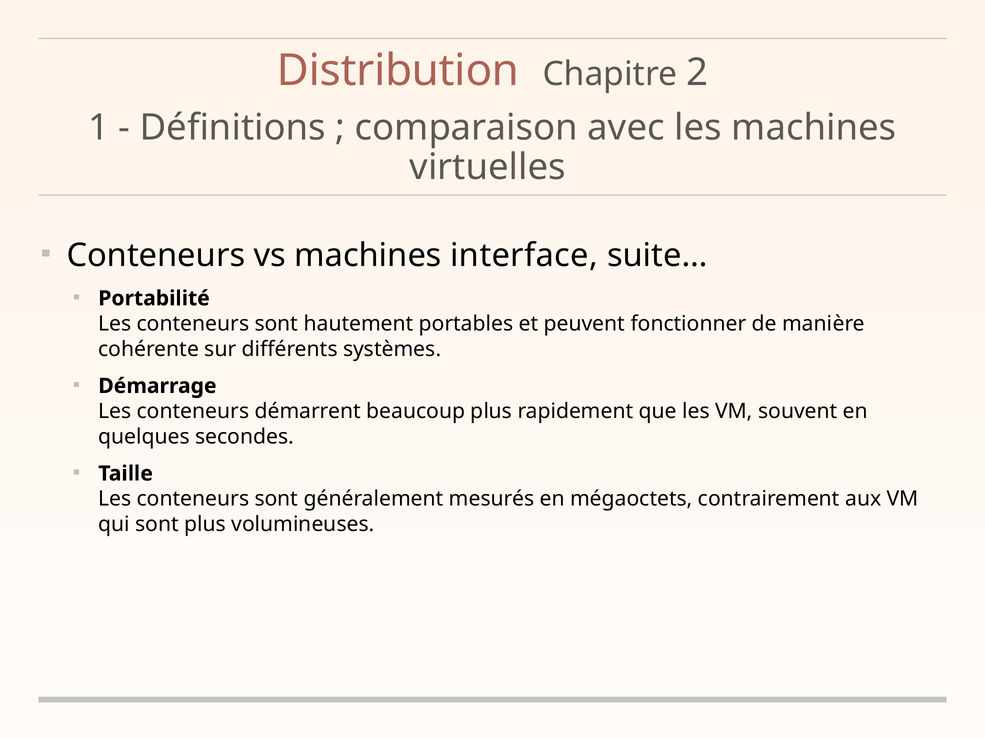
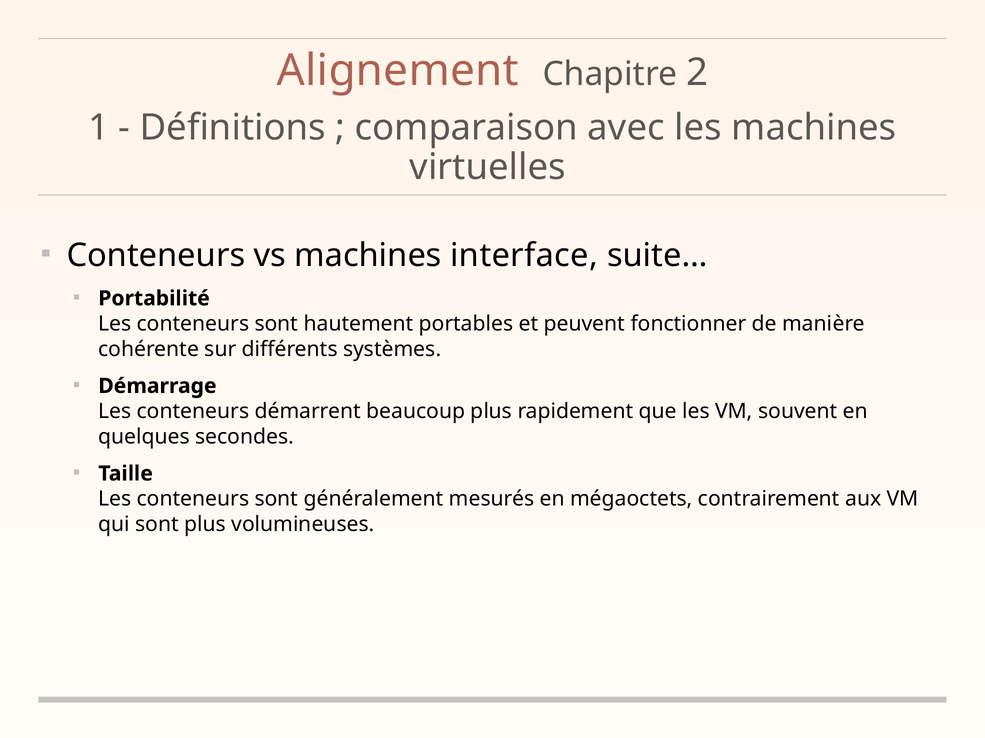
Distribution: Distribution -> Alignement
